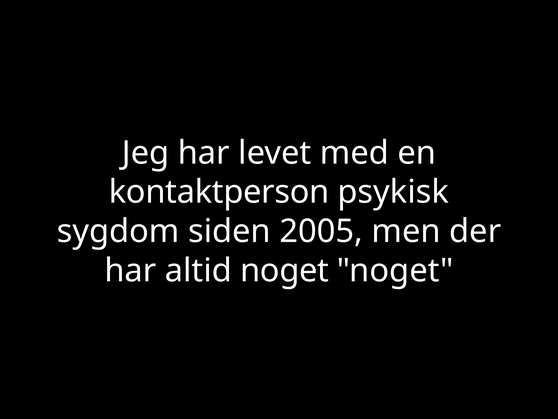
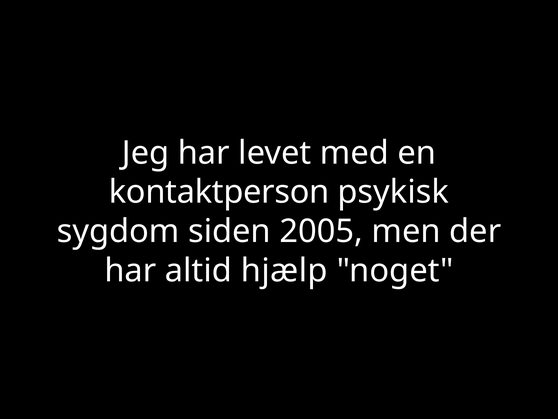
altid noget: noget -> hjælp
